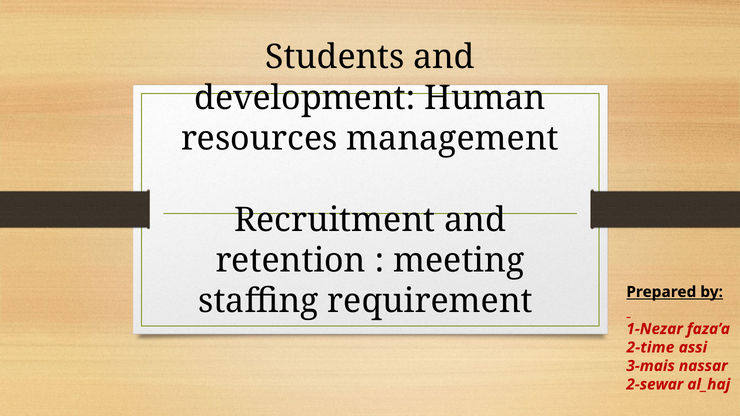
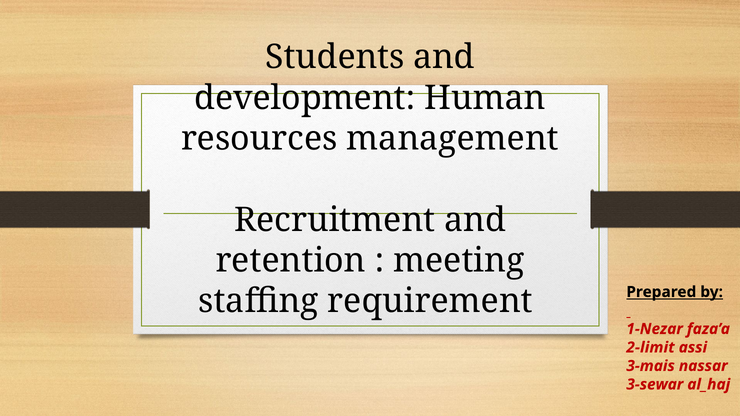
2-time: 2-time -> 2-limit
2-sewar: 2-sewar -> 3-sewar
